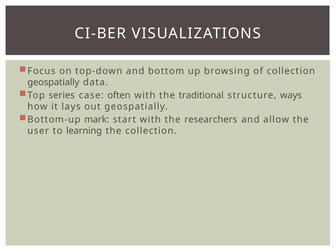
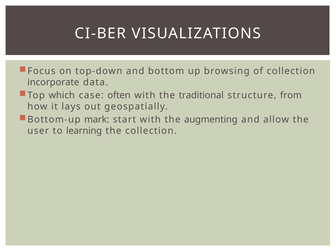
geospatially at (53, 82): geospatially -> incorporate
series: series -> which
ways: ways -> from
researchers: researchers -> augmenting
